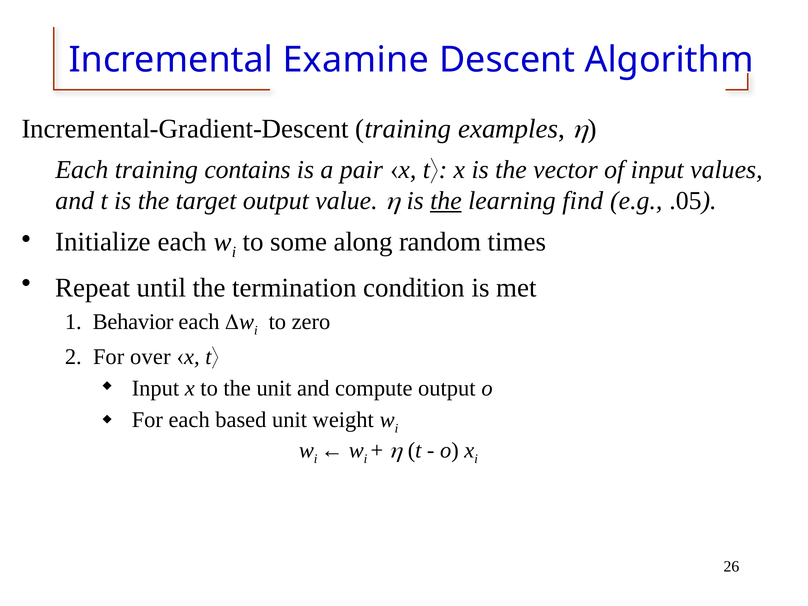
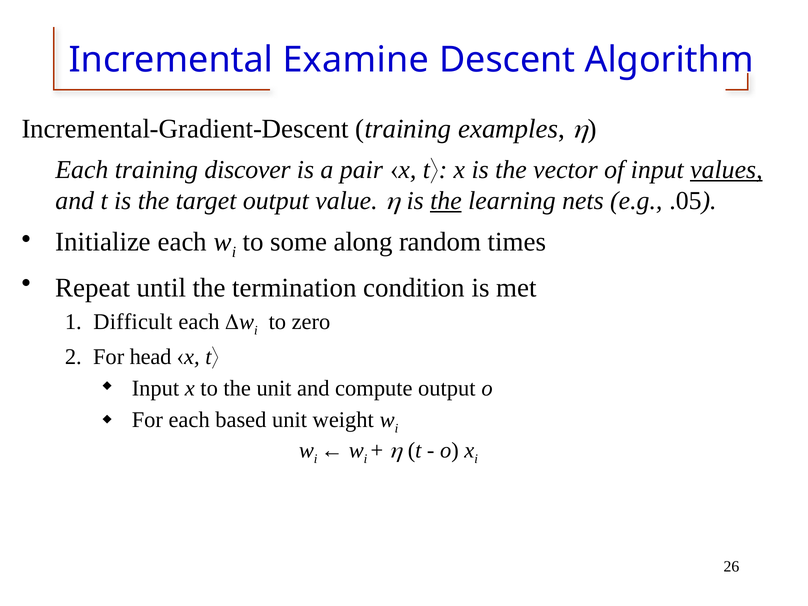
contains: contains -> discover
values underline: none -> present
find: find -> nets
Behavior: Behavior -> Difficult
over: over -> head
